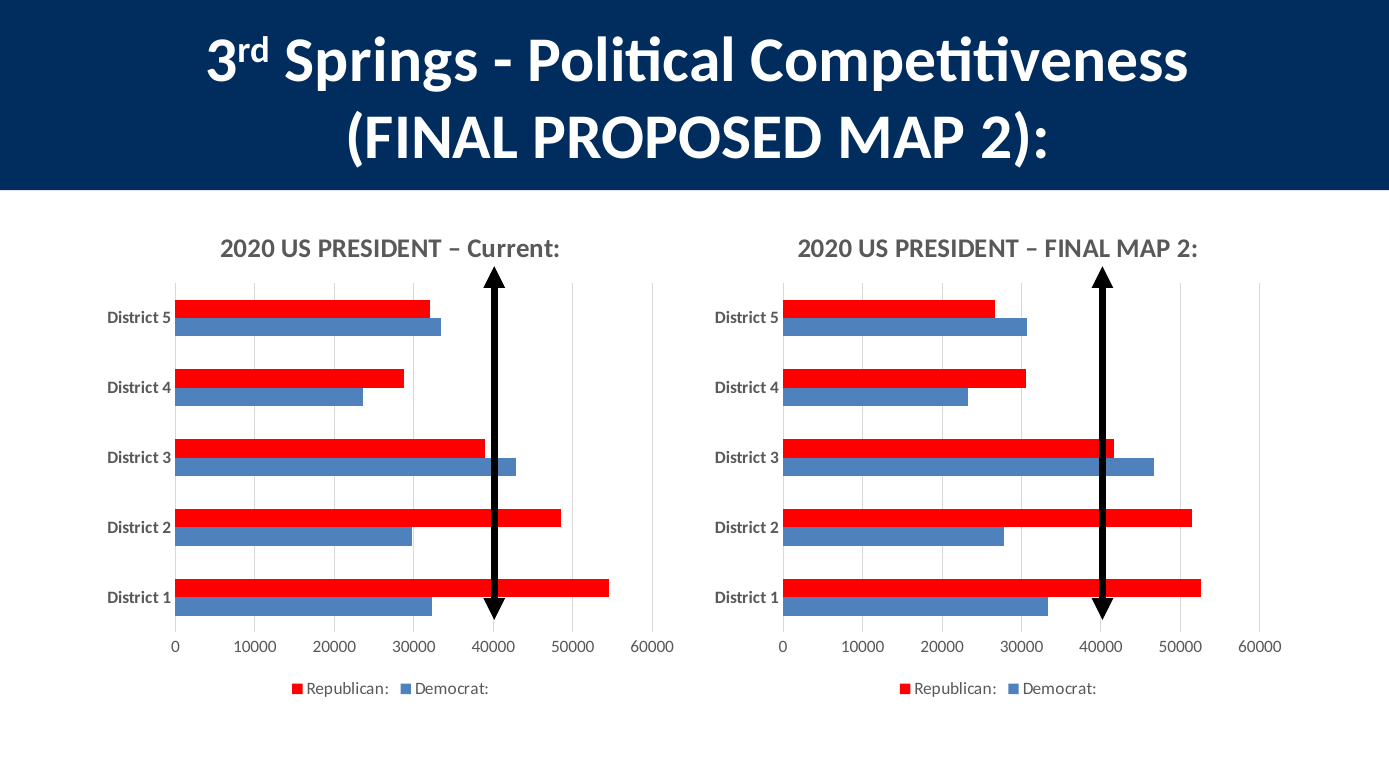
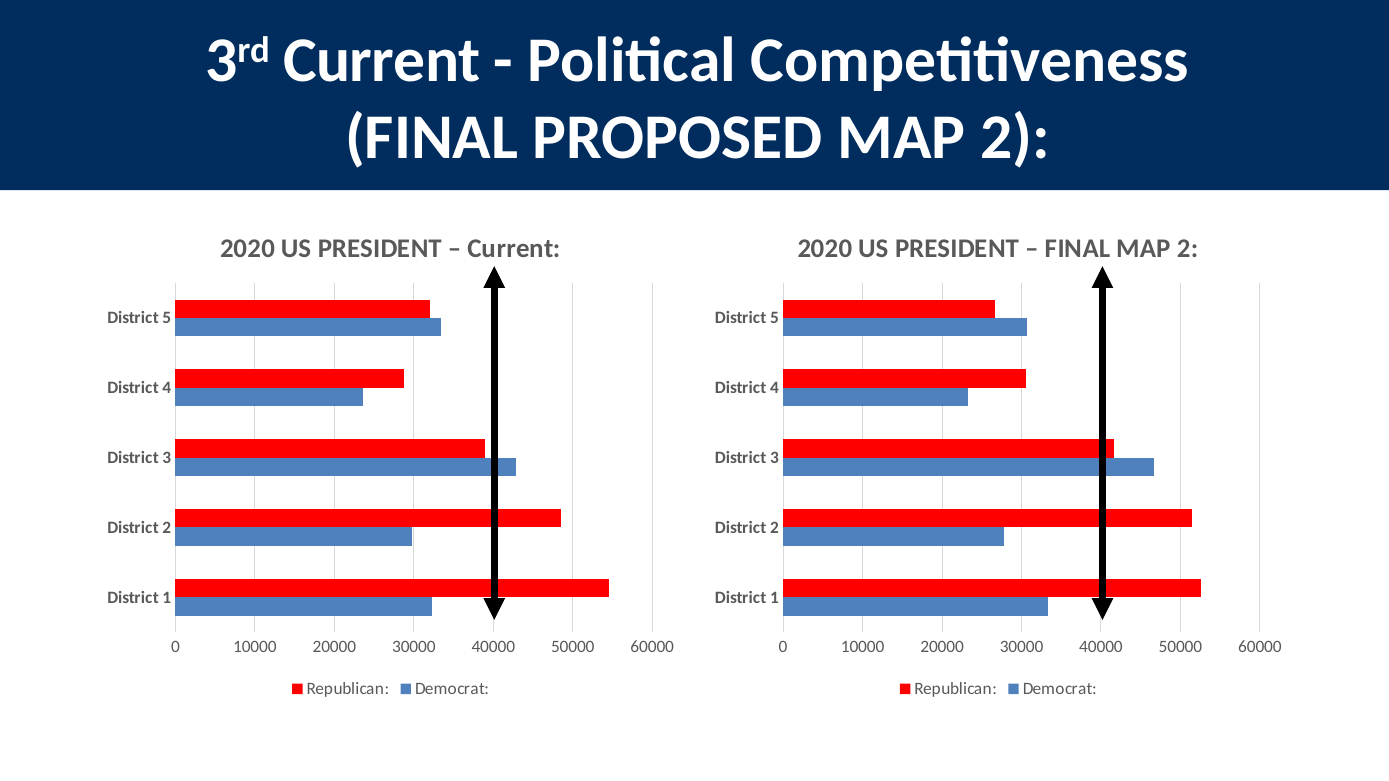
3rd Springs: Springs -> Current
